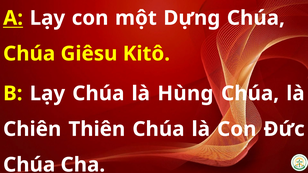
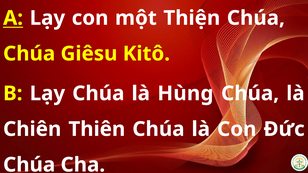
Dựng: Dựng -> Thiện
